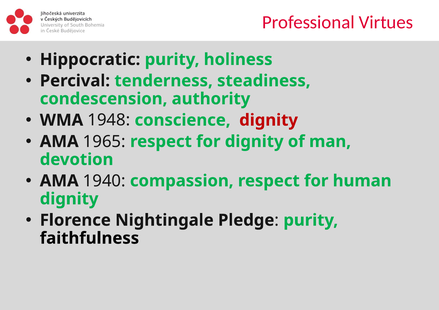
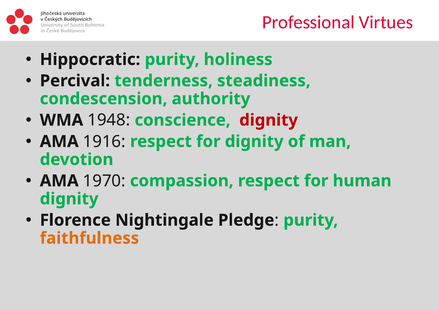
1965: 1965 -> 1916
1940: 1940 -> 1970
faithfulness colour: black -> orange
